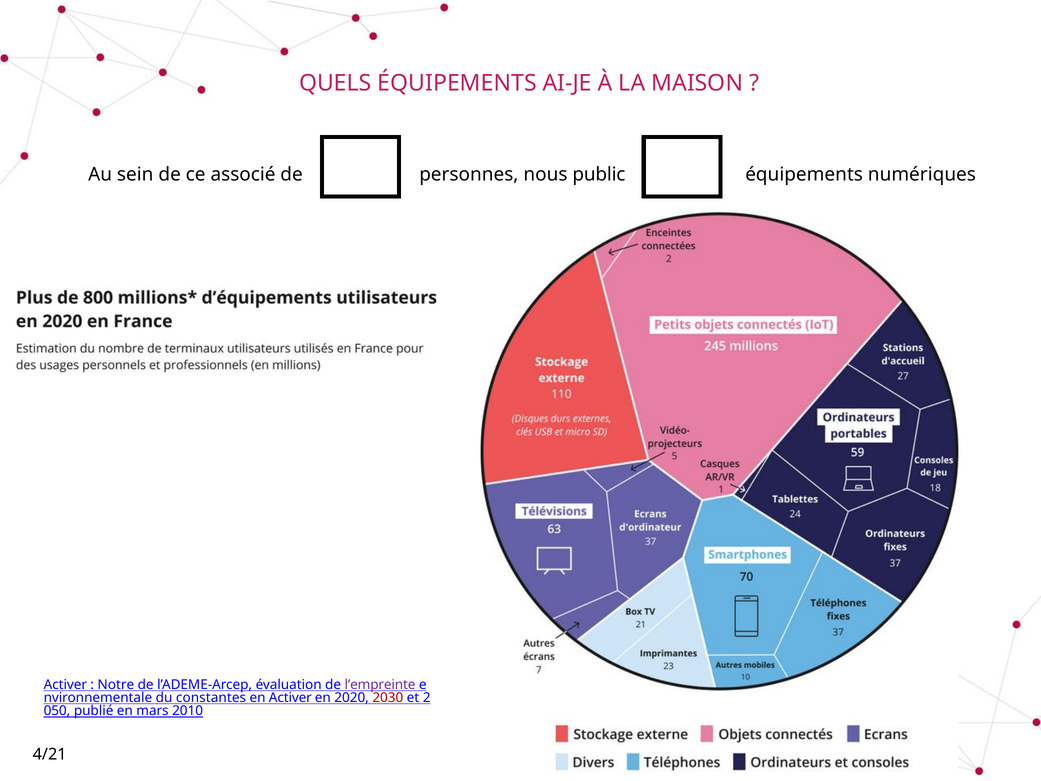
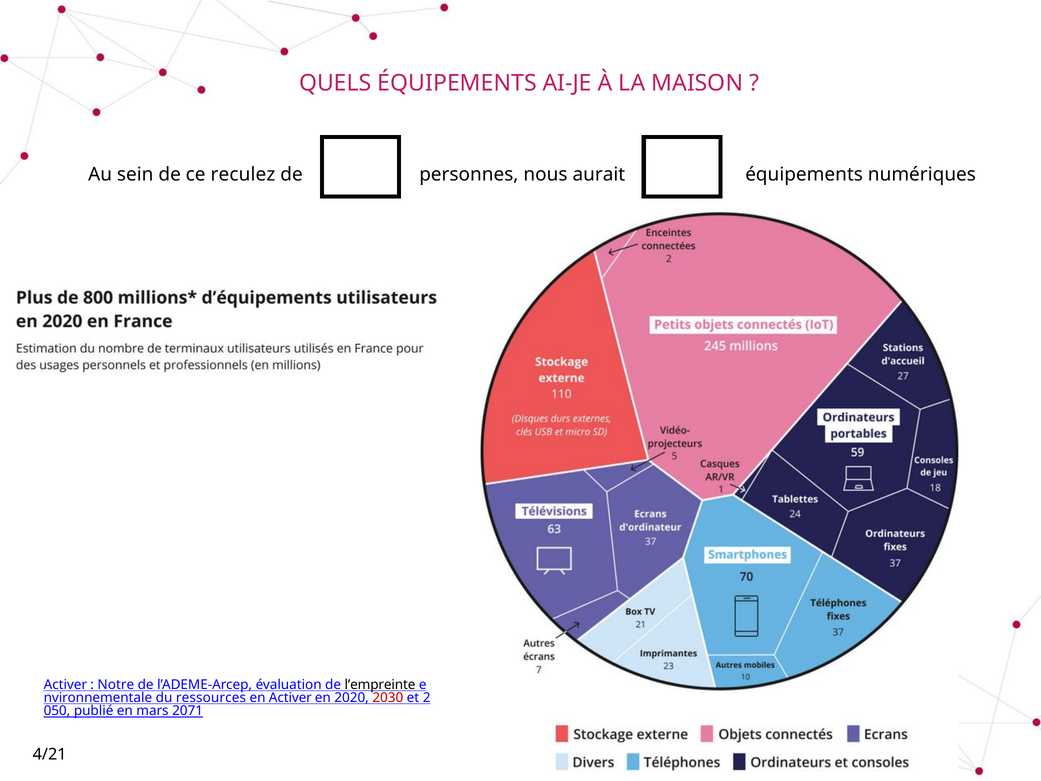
associé: associé -> reculez
public: public -> aurait
l’empreinte colour: purple -> black
constantes: constantes -> ressources
2010: 2010 -> 2071
